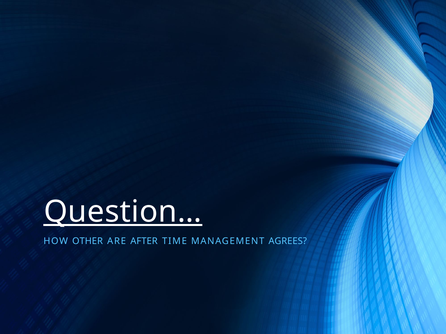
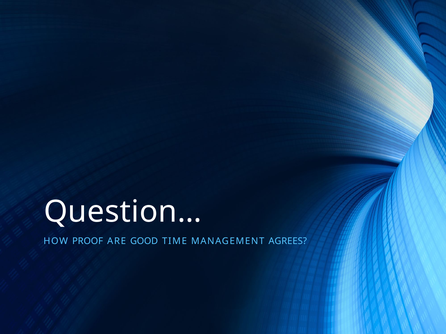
Question… underline: present -> none
OTHER: OTHER -> PROOF
AFTER: AFTER -> GOOD
